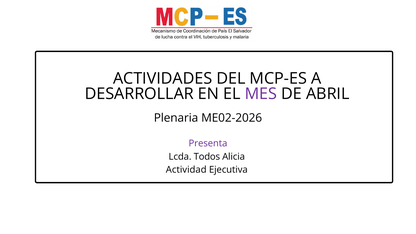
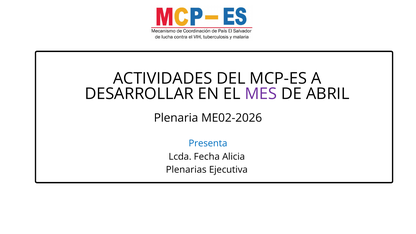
Presenta colour: purple -> blue
Todos: Todos -> Fecha
Actividad: Actividad -> Plenarias
